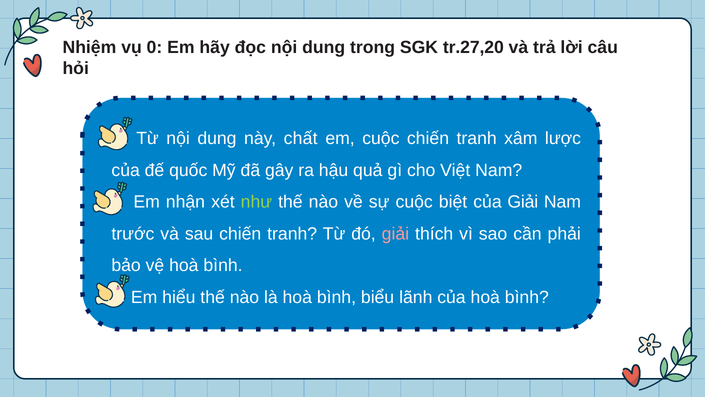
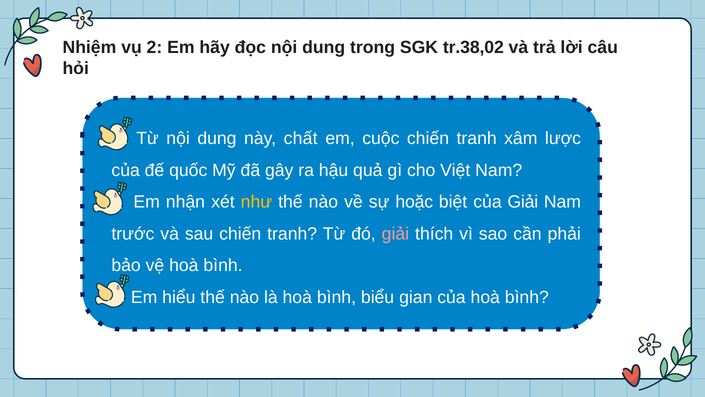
0: 0 -> 2
tr.27,20: tr.27,20 -> tr.38,02
như colour: light green -> yellow
sự cuộc: cuộc -> hoặc
lãnh: lãnh -> gian
